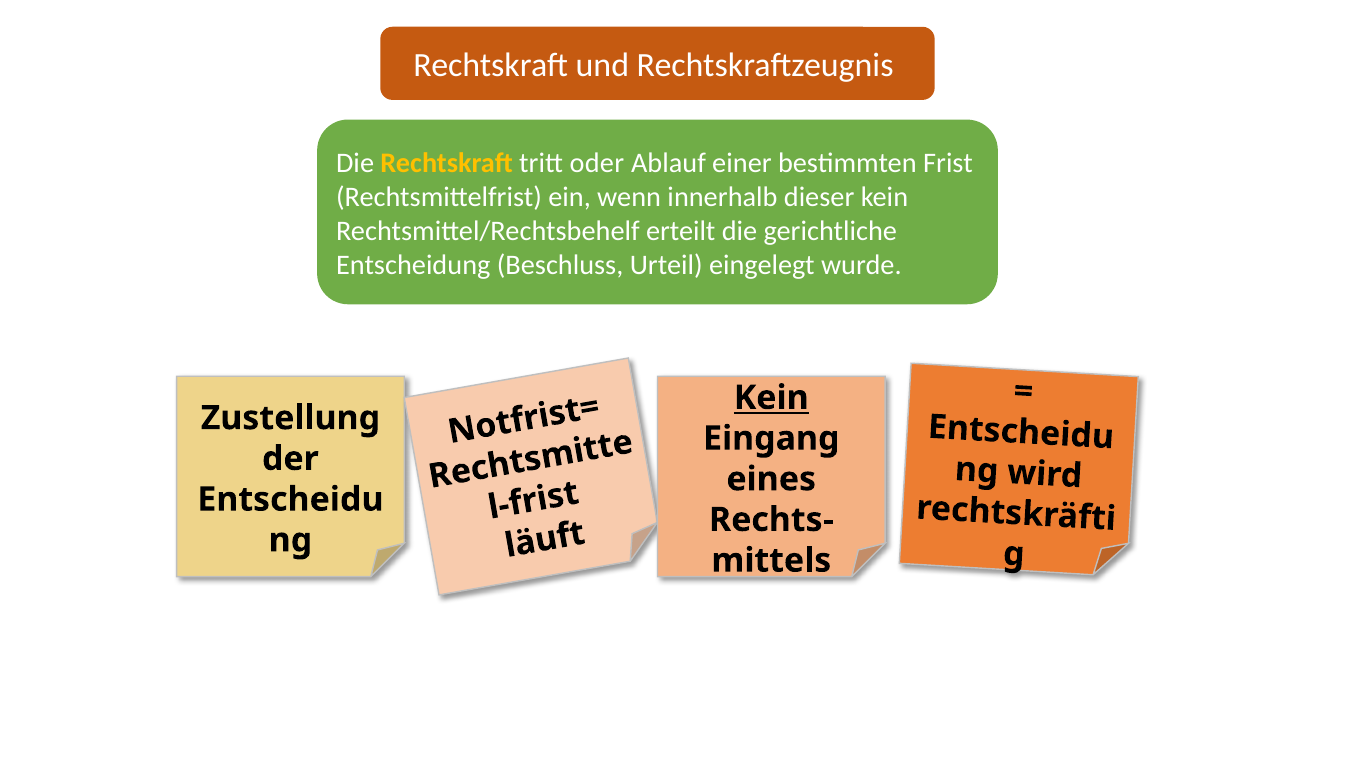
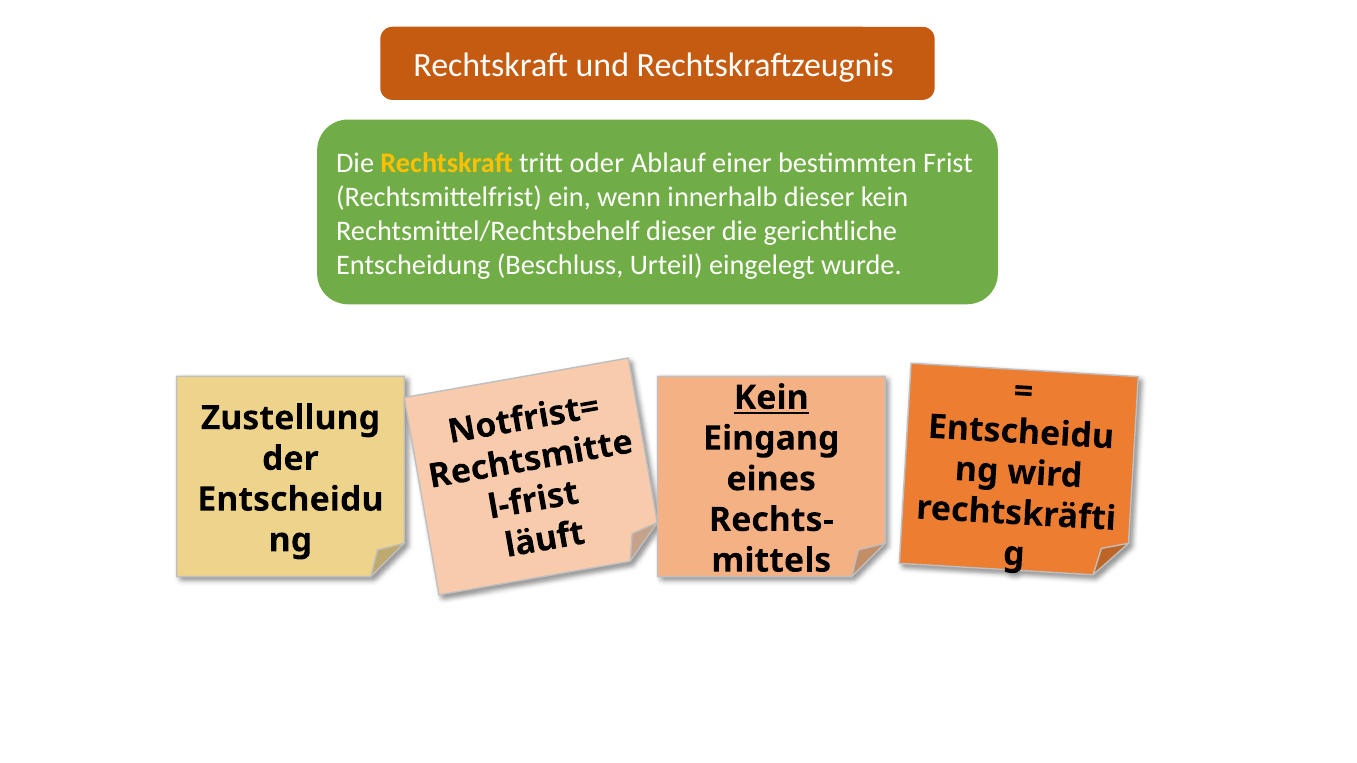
Rechtsmittel/Rechtsbehelf erteilt: erteilt -> dieser
